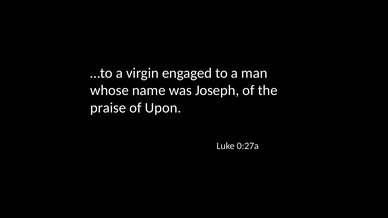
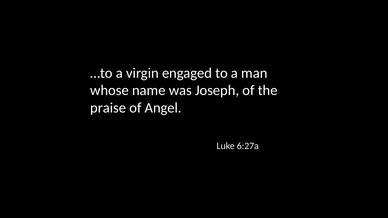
Upon: Upon -> Angel
0:27a: 0:27a -> 6:27a
